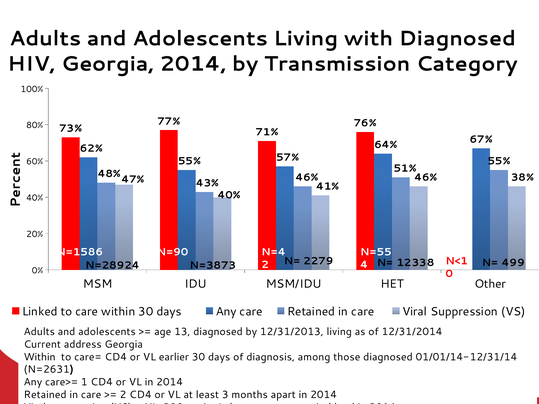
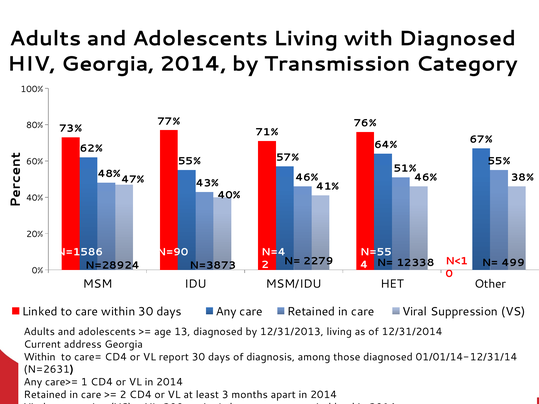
earlier: earlier -> report
